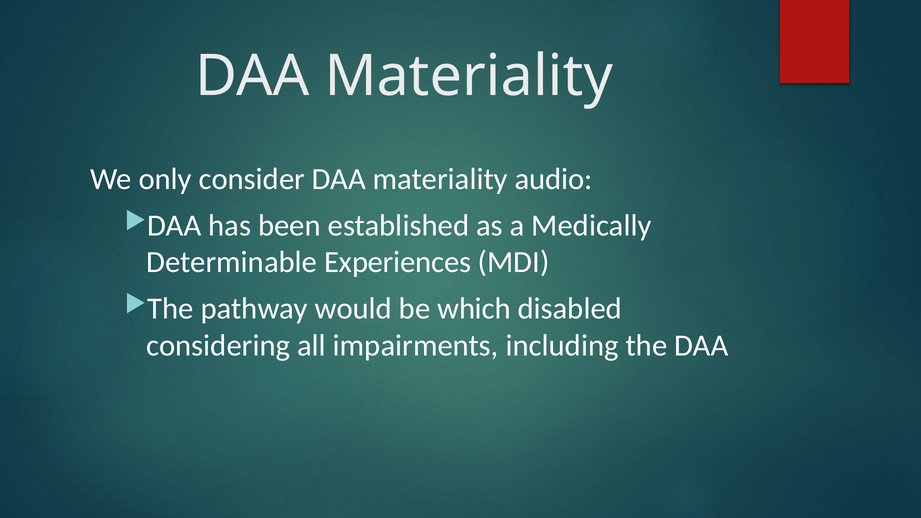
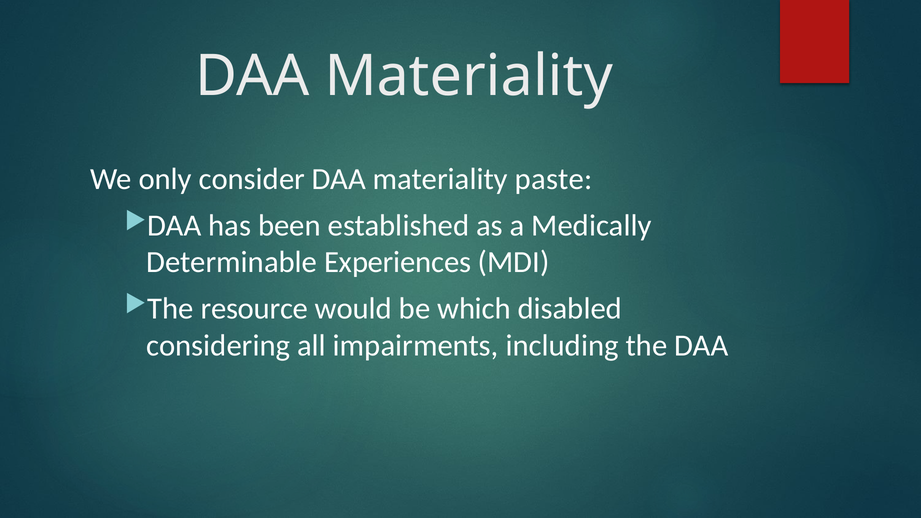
audio: audio -> paste
pathway: pathway -> resource
